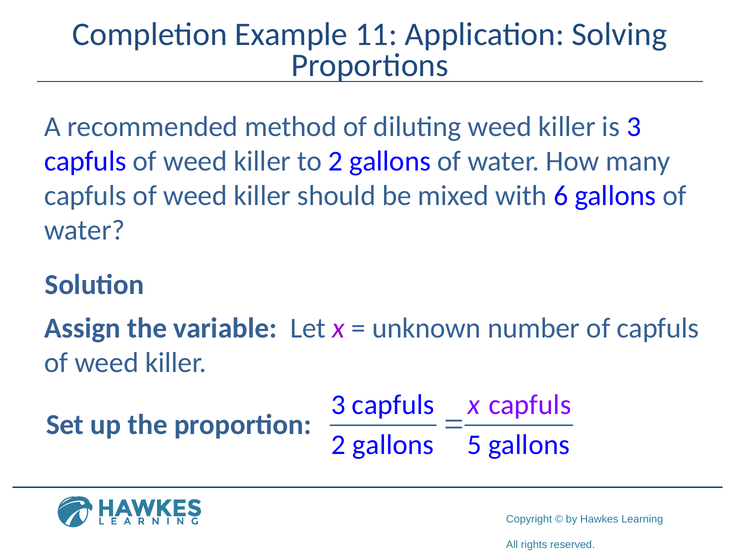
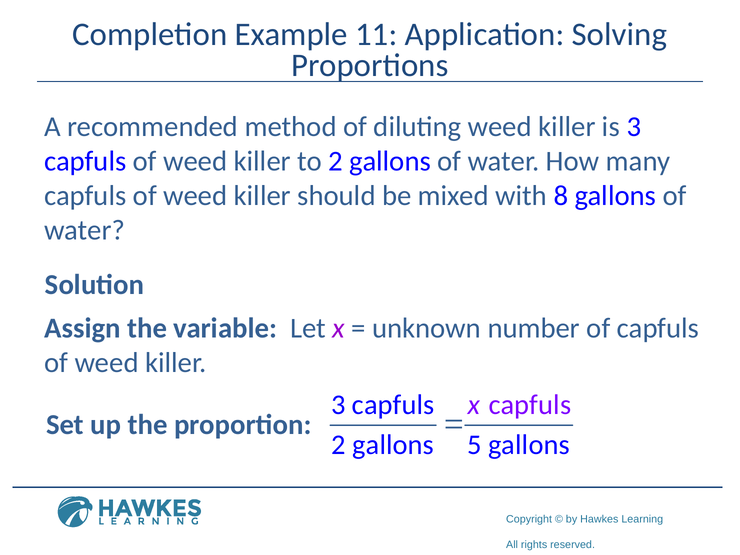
6: 6 -> 8
